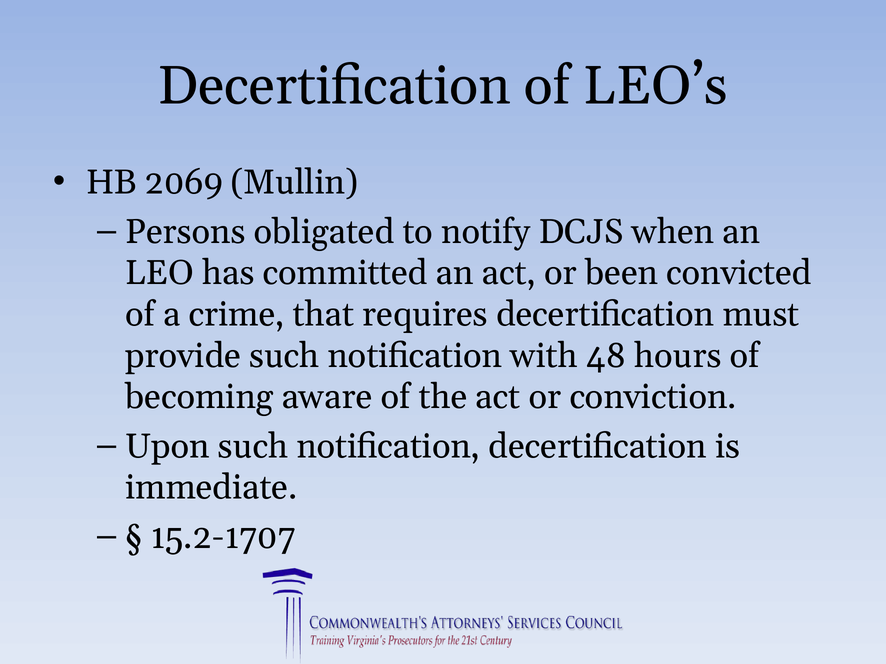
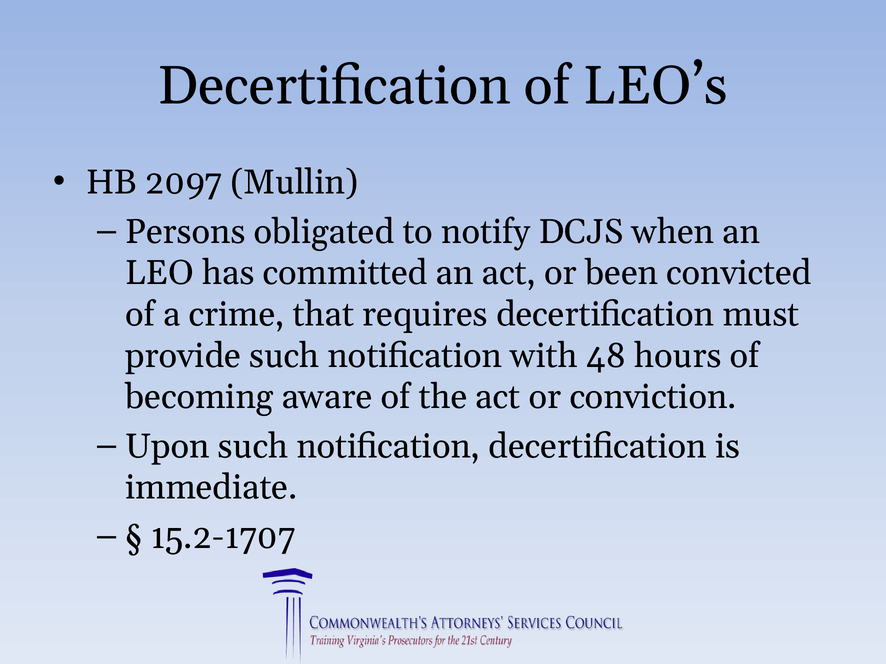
2069: 2069 -> 2097
